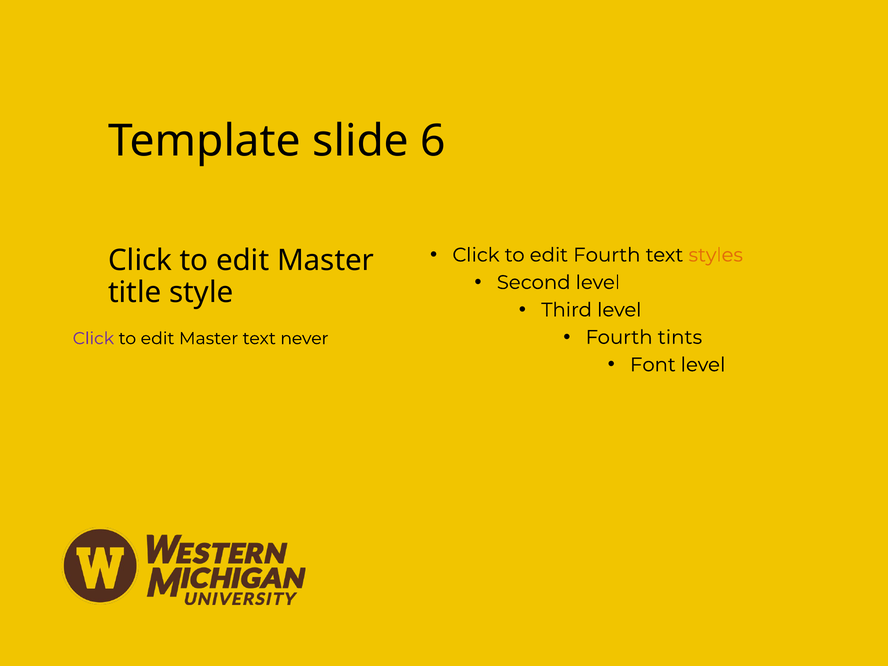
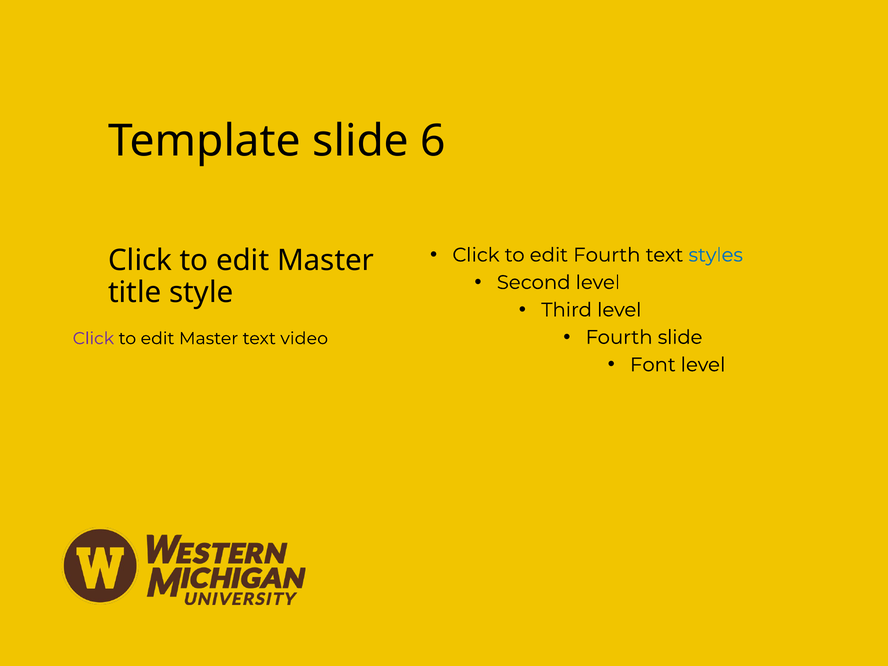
styles colour: orange -> blue
Fourth tints: tints -> slide
never: never -> video
